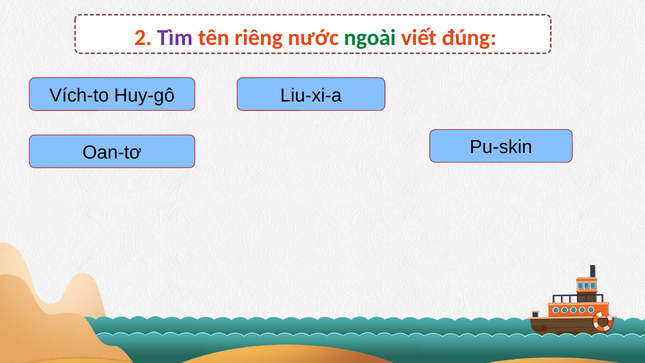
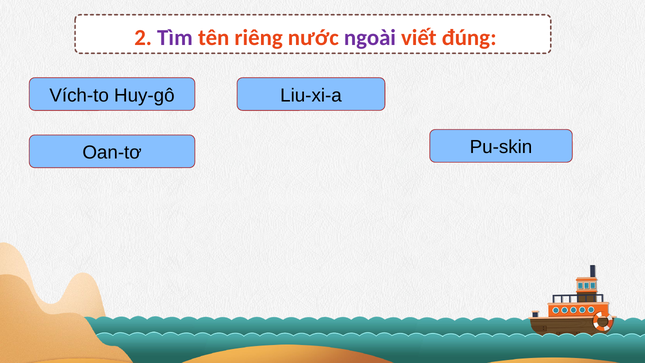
ngoài colour: green -> purple
